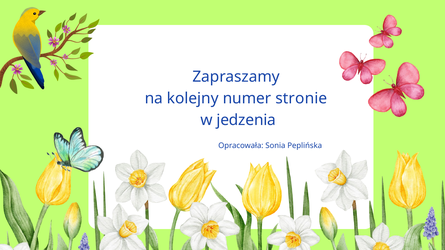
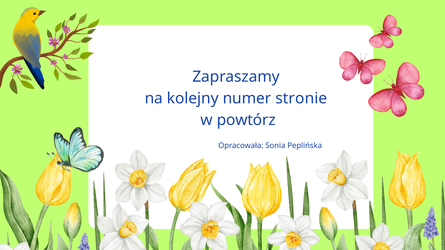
jedzenia: jedzenia -> powtórz
